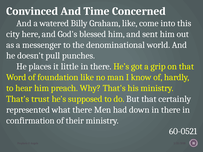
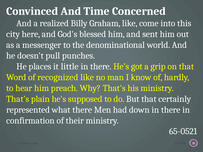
watered: watered -> realized
foundation: foundation -> recognized
trust: trust -> plain
60-0521: 60-0521 -> 65-0521
